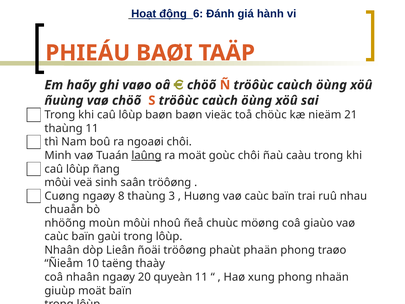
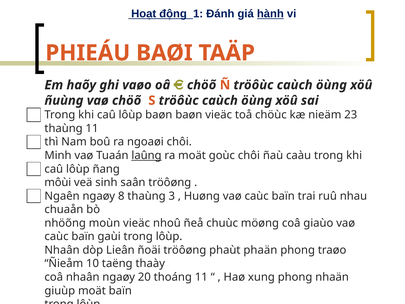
6: 6 -> 1
hành underline: none -> present
21: 21 -> 23
Cuøng: Cuøng -> Ngaên
moùn môùi: môùi -> vieäc
quyeàn: quyeàn -> thoáng
